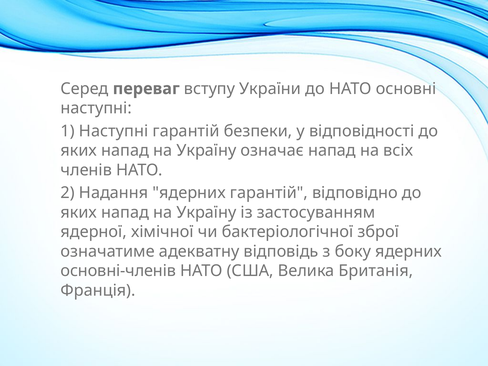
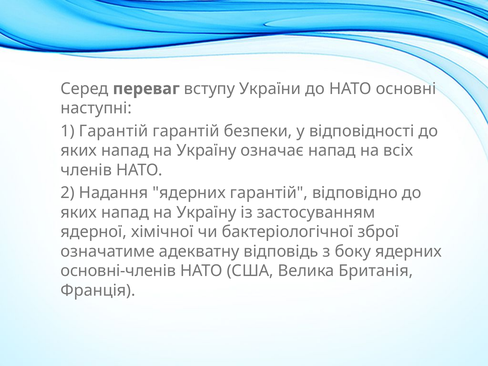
1 Наступні: Наступні -> Гарантій
